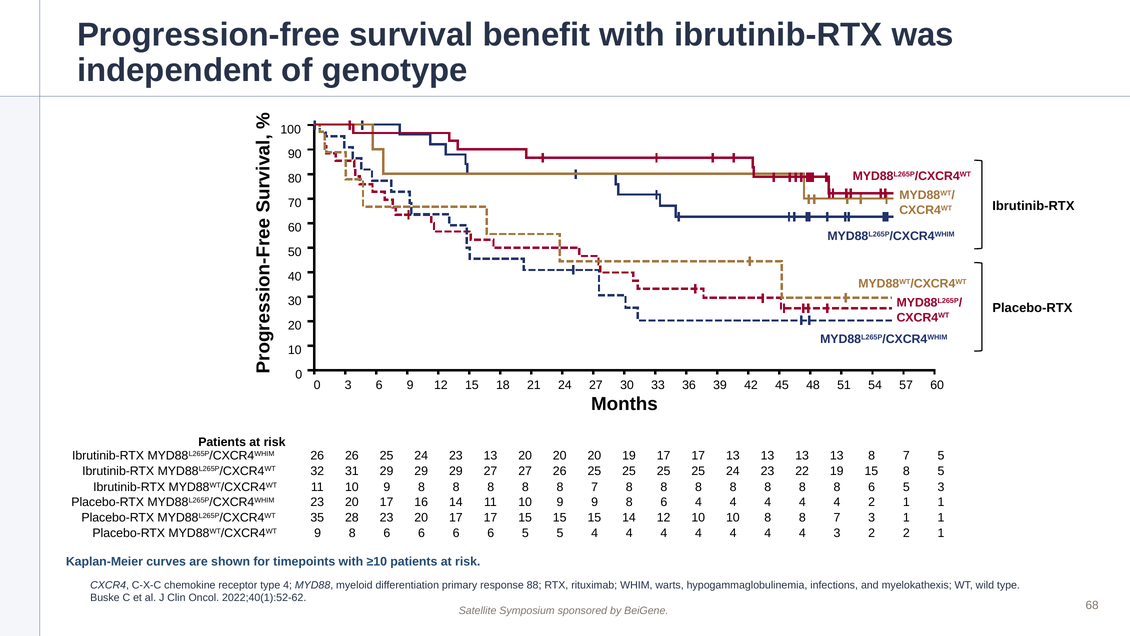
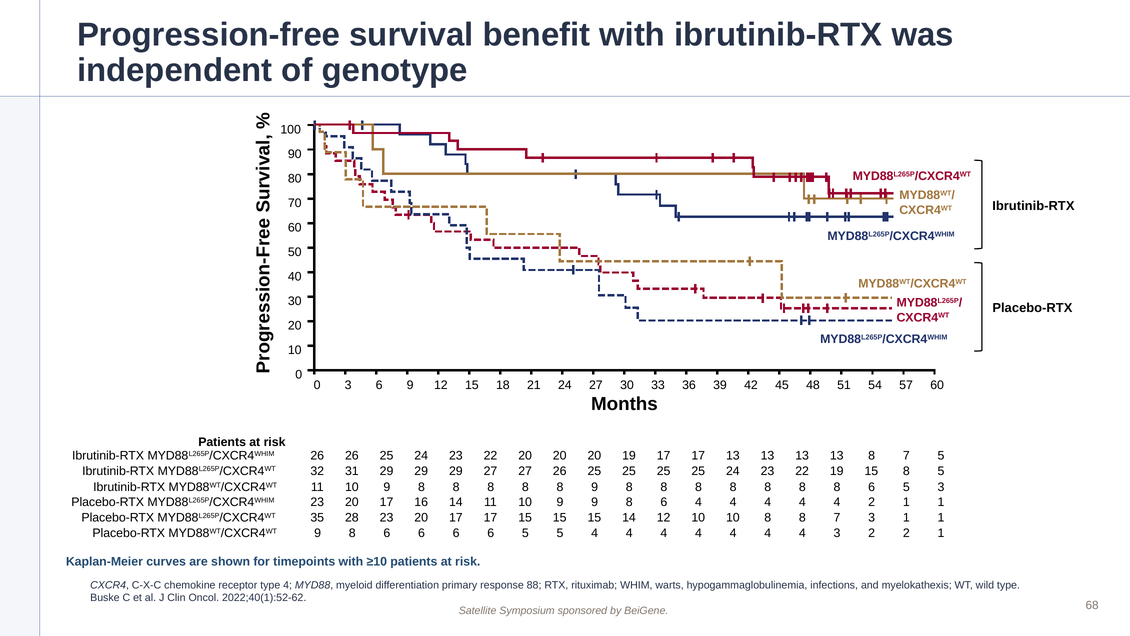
13 at (490, 455): 13 -> 22
8 8 8 7: 7 -> 9
